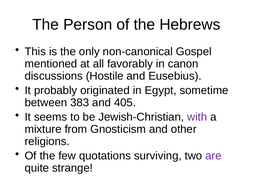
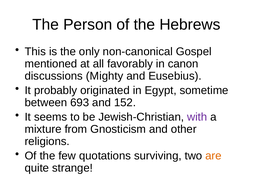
Hostile: Hostile -> Mighty
383: 383 -> 693
405: 405 -> 152
are colour: purple -> orange
